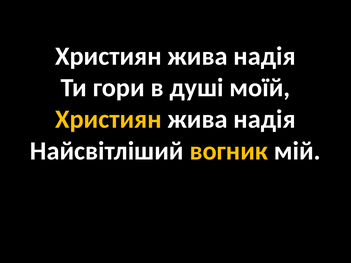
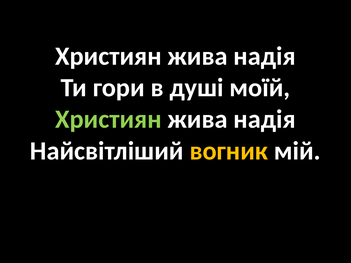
Християн at (108, 119) colour: yellow -> light green
